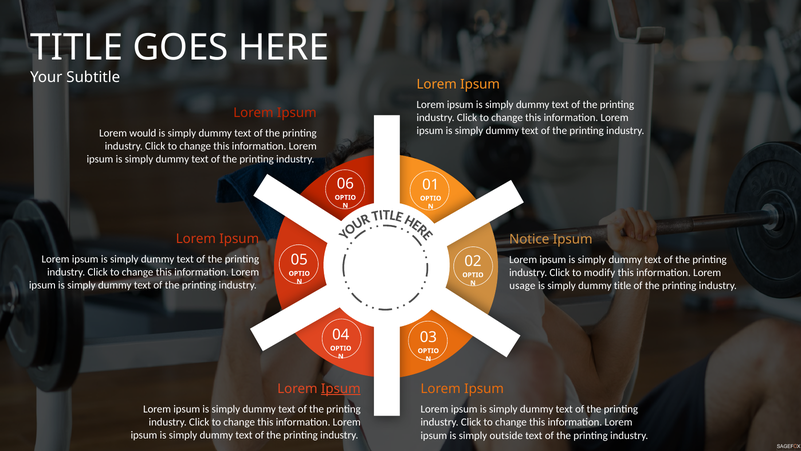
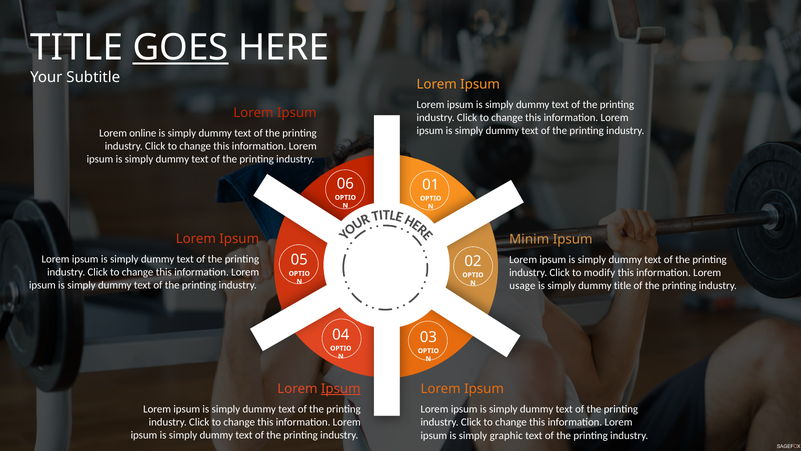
GOES underline: none -> present
would: would -> online
Notice: Notice -> Minim
outside: outside -> graphic
